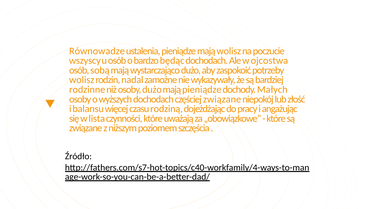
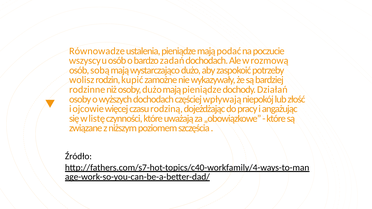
mają wolisz: wolisz -> podać
będąc: będąc -> zadań
ojcostwa: ojcostwa -> rozmową
nadal: nadal -> kupić
Małych: Małych -> Działań
częściej związane: związane -> wpływają
balansu: balansu -> ojcowie
lista: lista -> listę
